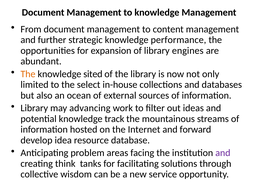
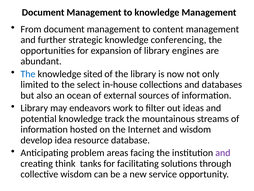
performance: performance -> conferencing
The at (28, 74) colour: orange -> blue
advancing: advancing -> endeavors
and forward: forward -> wisdom
